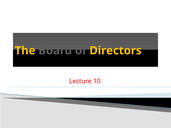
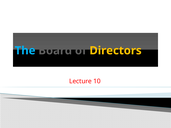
The colour: yellow -> light blue
